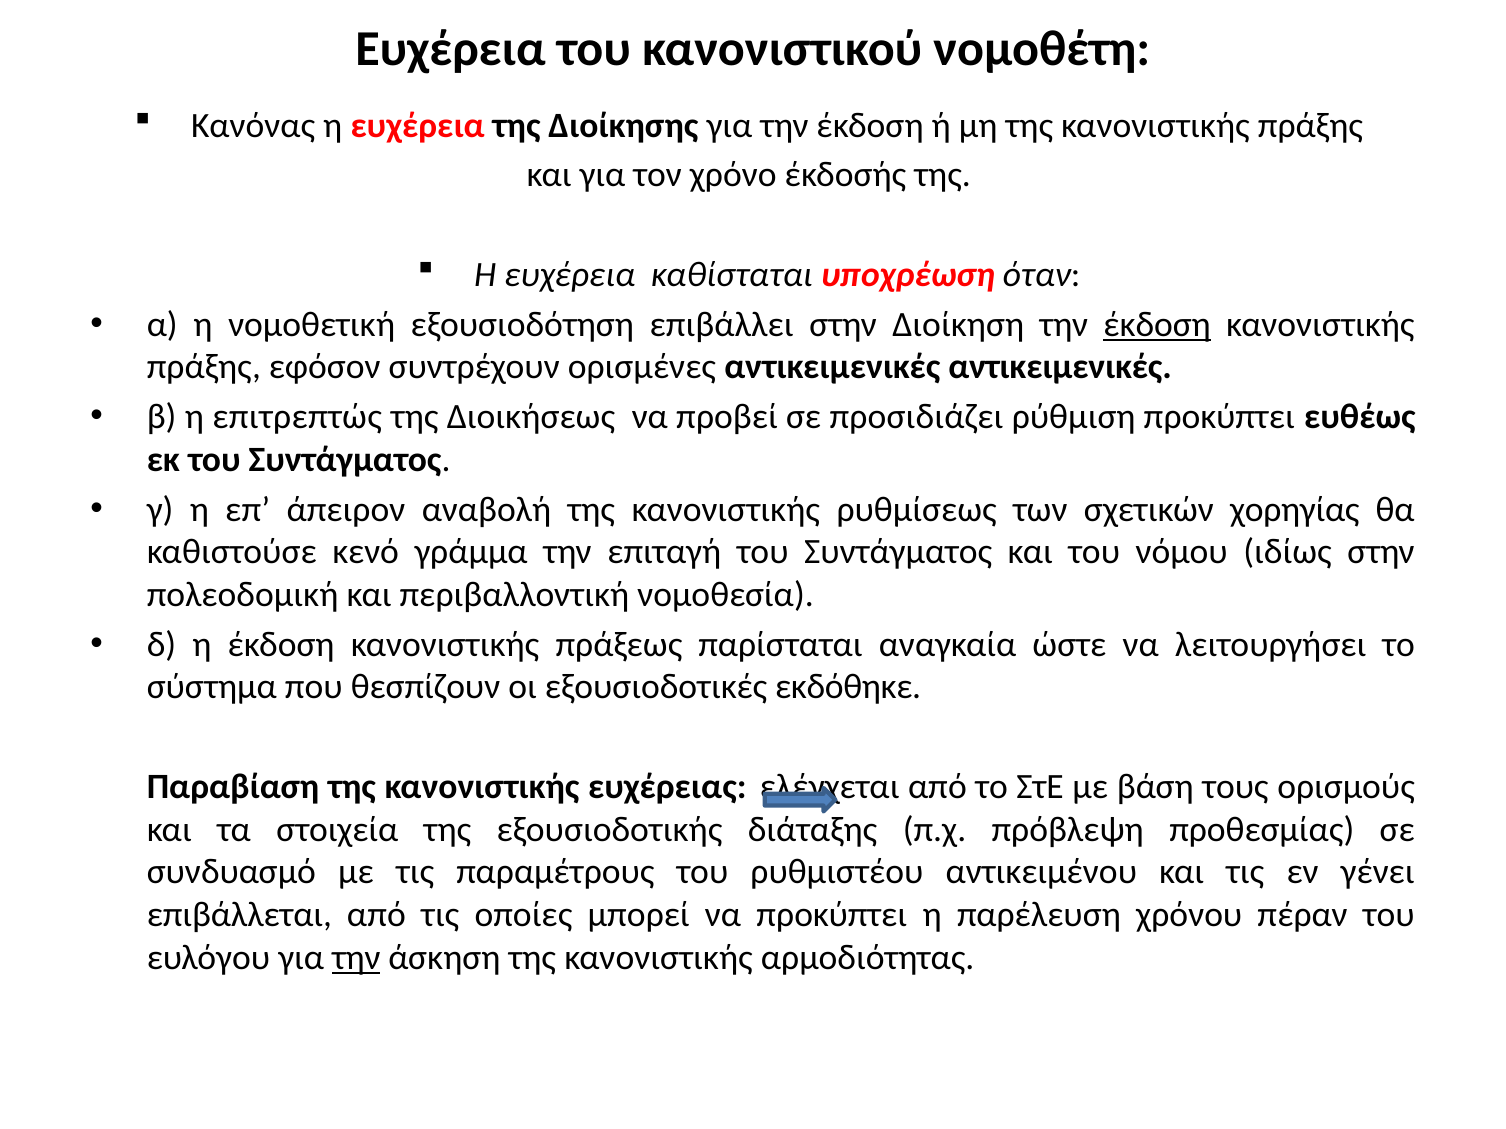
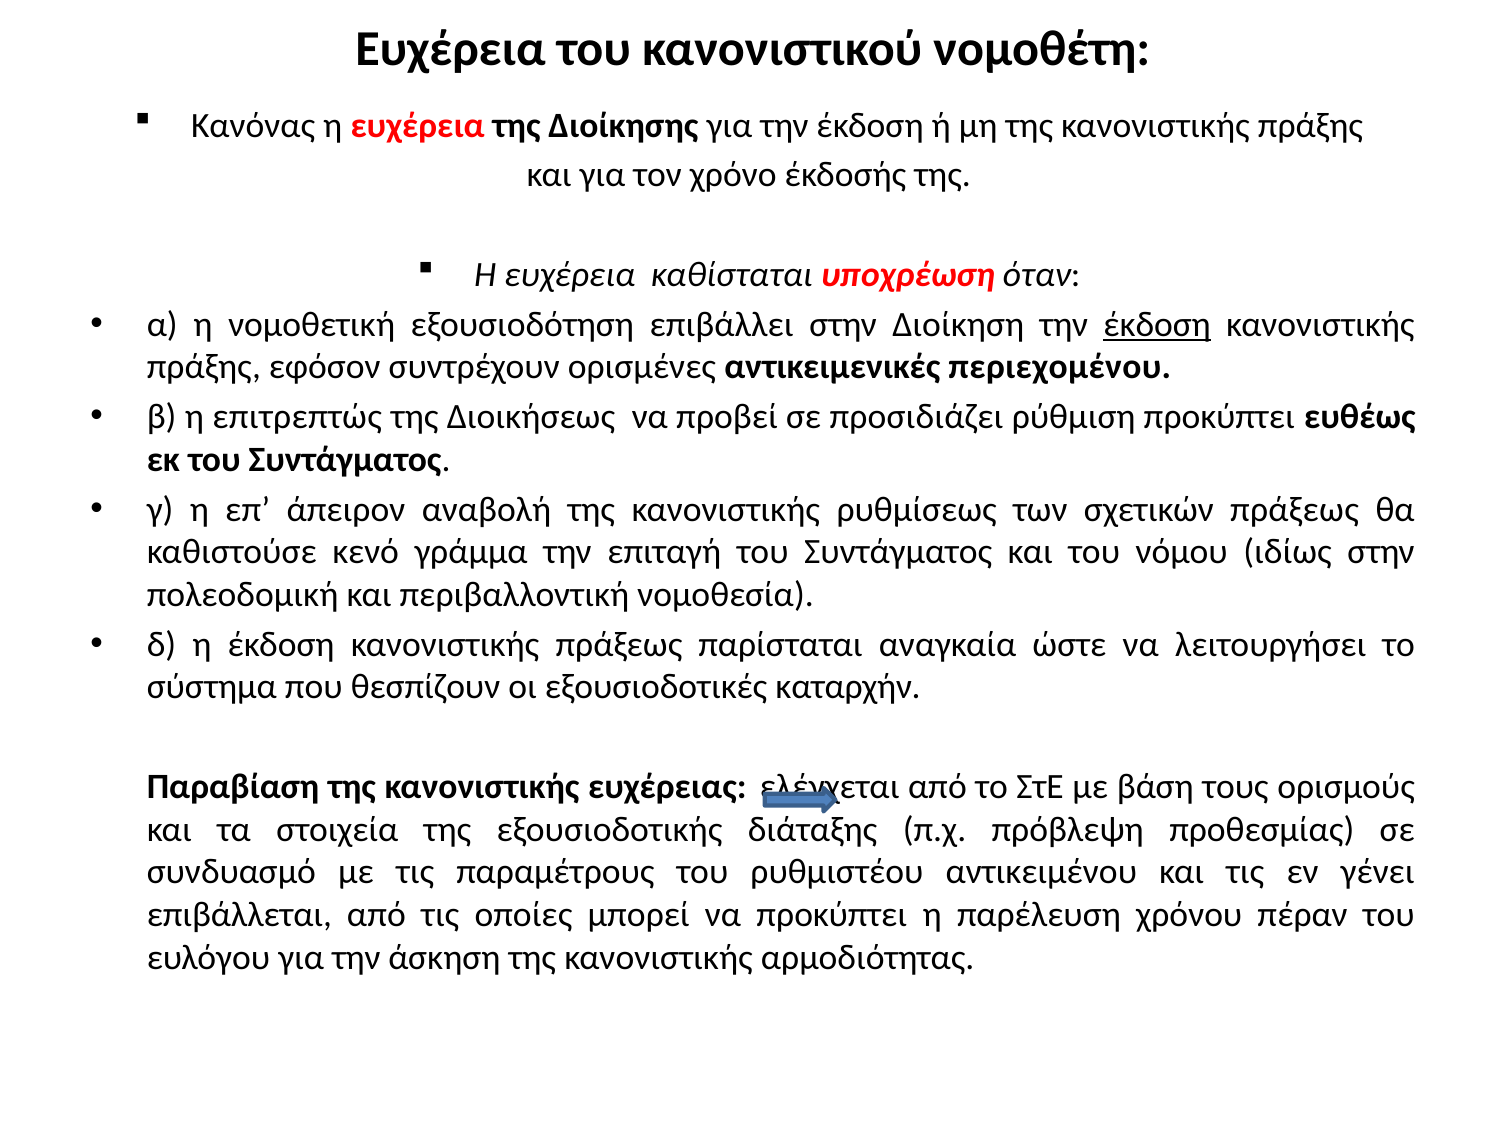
αντικειμενικές αντικειμενικές: αντικειμενικές -> περιεχομένου
σχετικών χορηγίας: χορηγίας -> πράξεως
εκδόθηκε: εκδόθηκε -> καταρχήν
την at (356, 958) underline: present -> none
